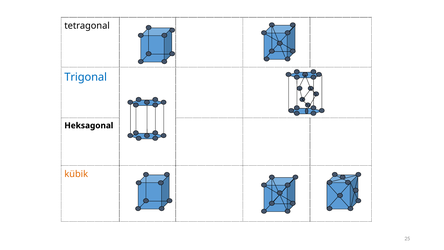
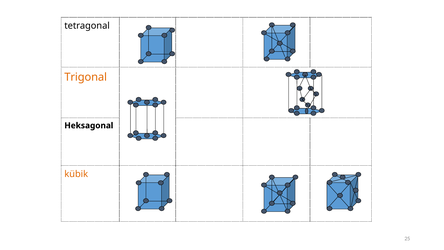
Trigonal colour: blue -> orange
